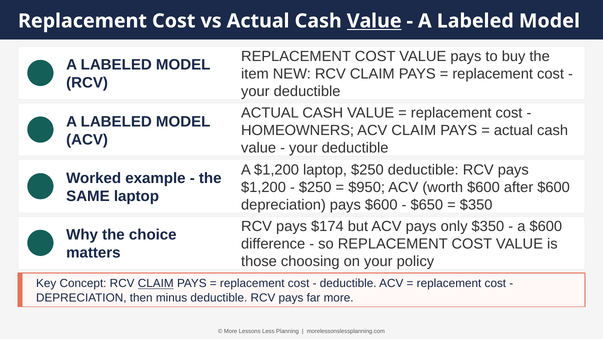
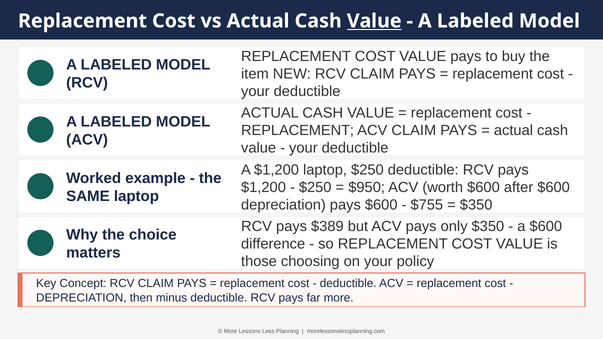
HOMEOWNERS at (298, 131): HOMEOWNERS -> REPLACEMENT
$650: $650 -> $755
$174: $174 -> $389
CLAIM at (156, 284) underline: present -> none
